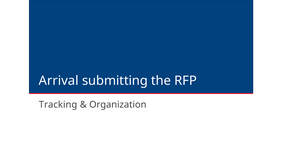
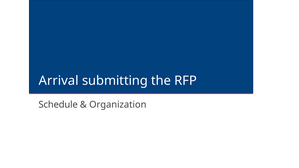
Tracking: Tracking -> Schedule
